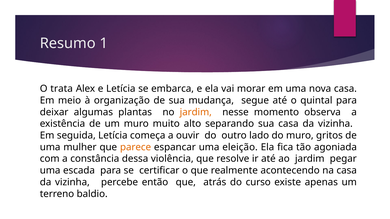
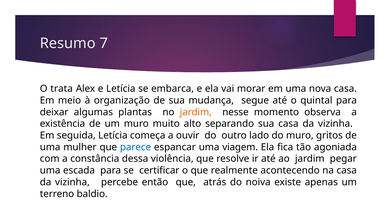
1: 1 -> 7
parece colour: orange -> blue
eleição: eleição -> viagem
curso: curso -> noiva
